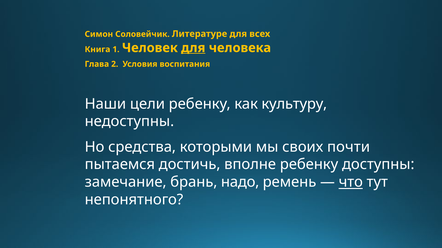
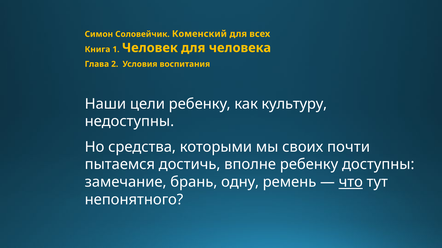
Литературе: Литературе -> Коменский
для at (193, 48) underline: present -> none
надо: надо -> одну
